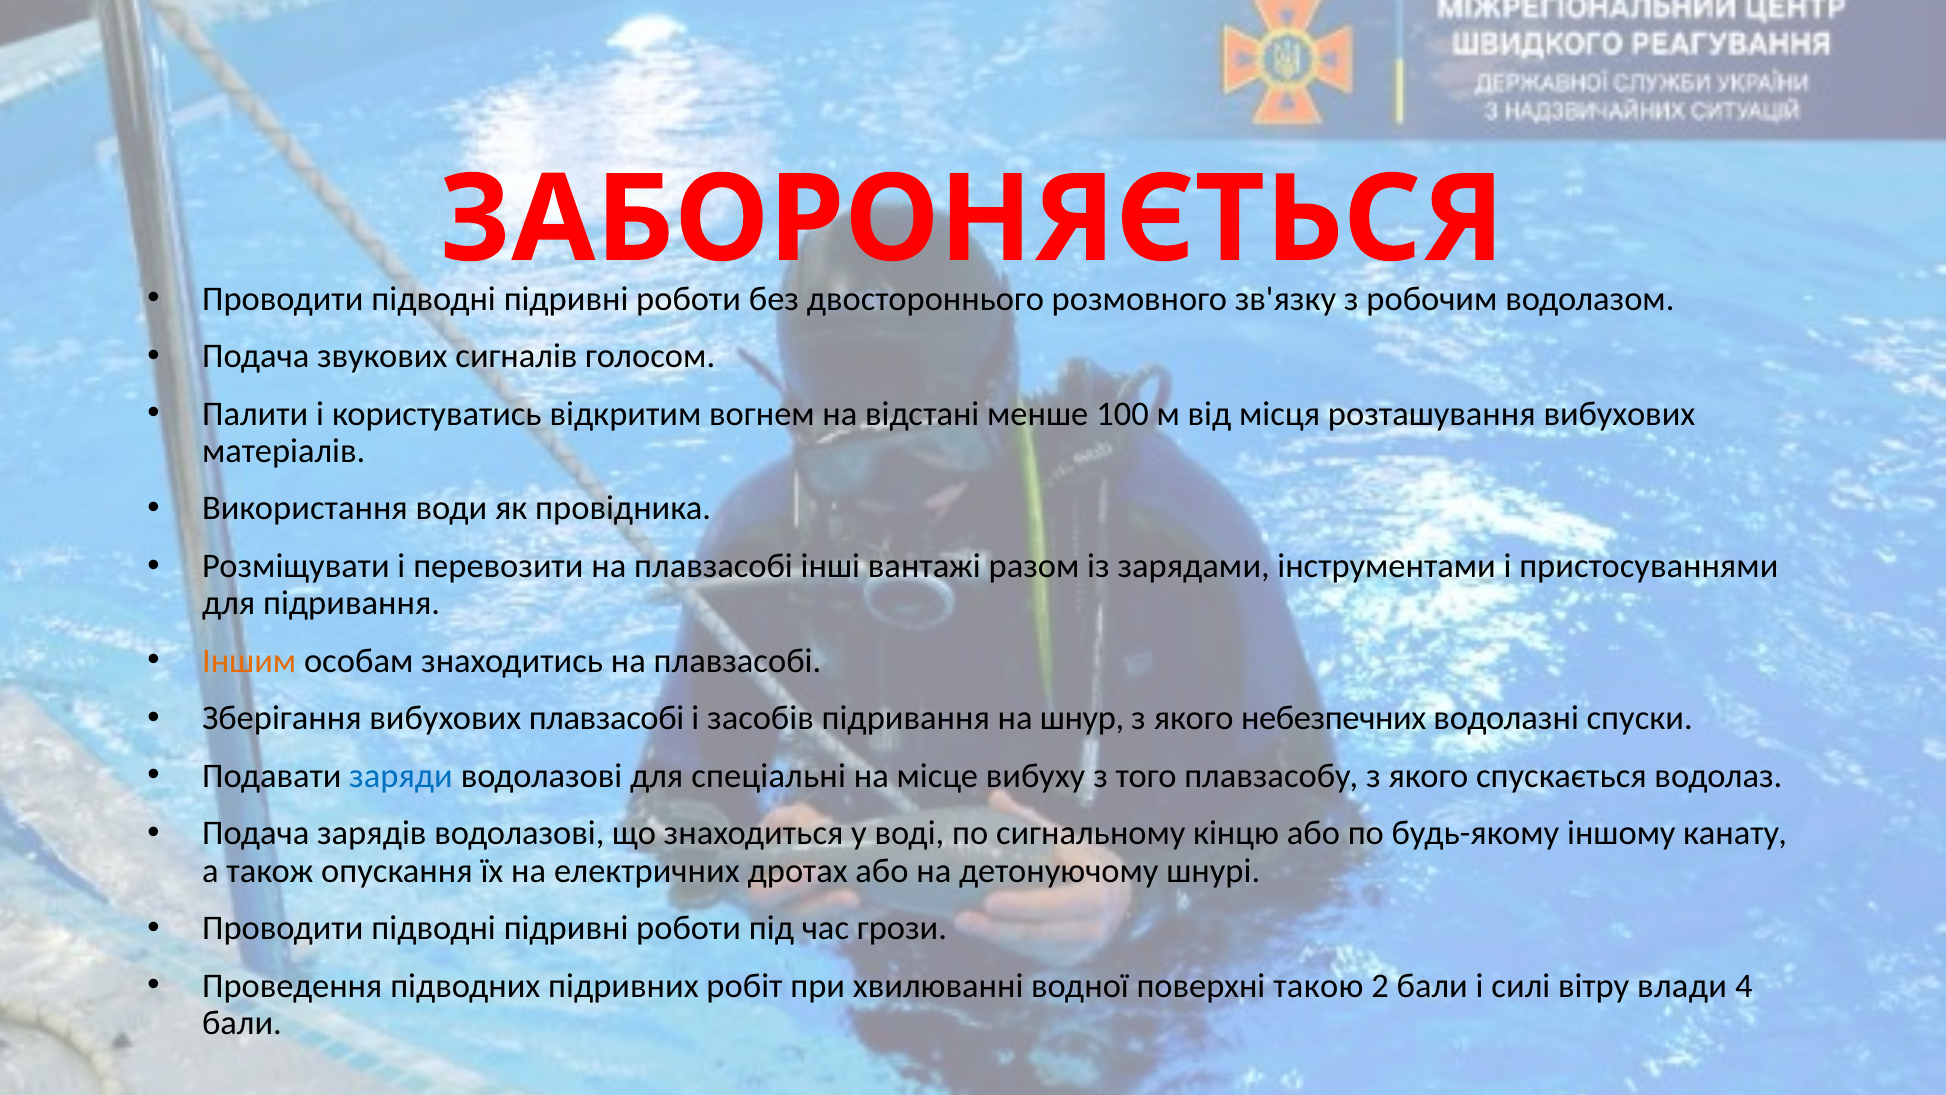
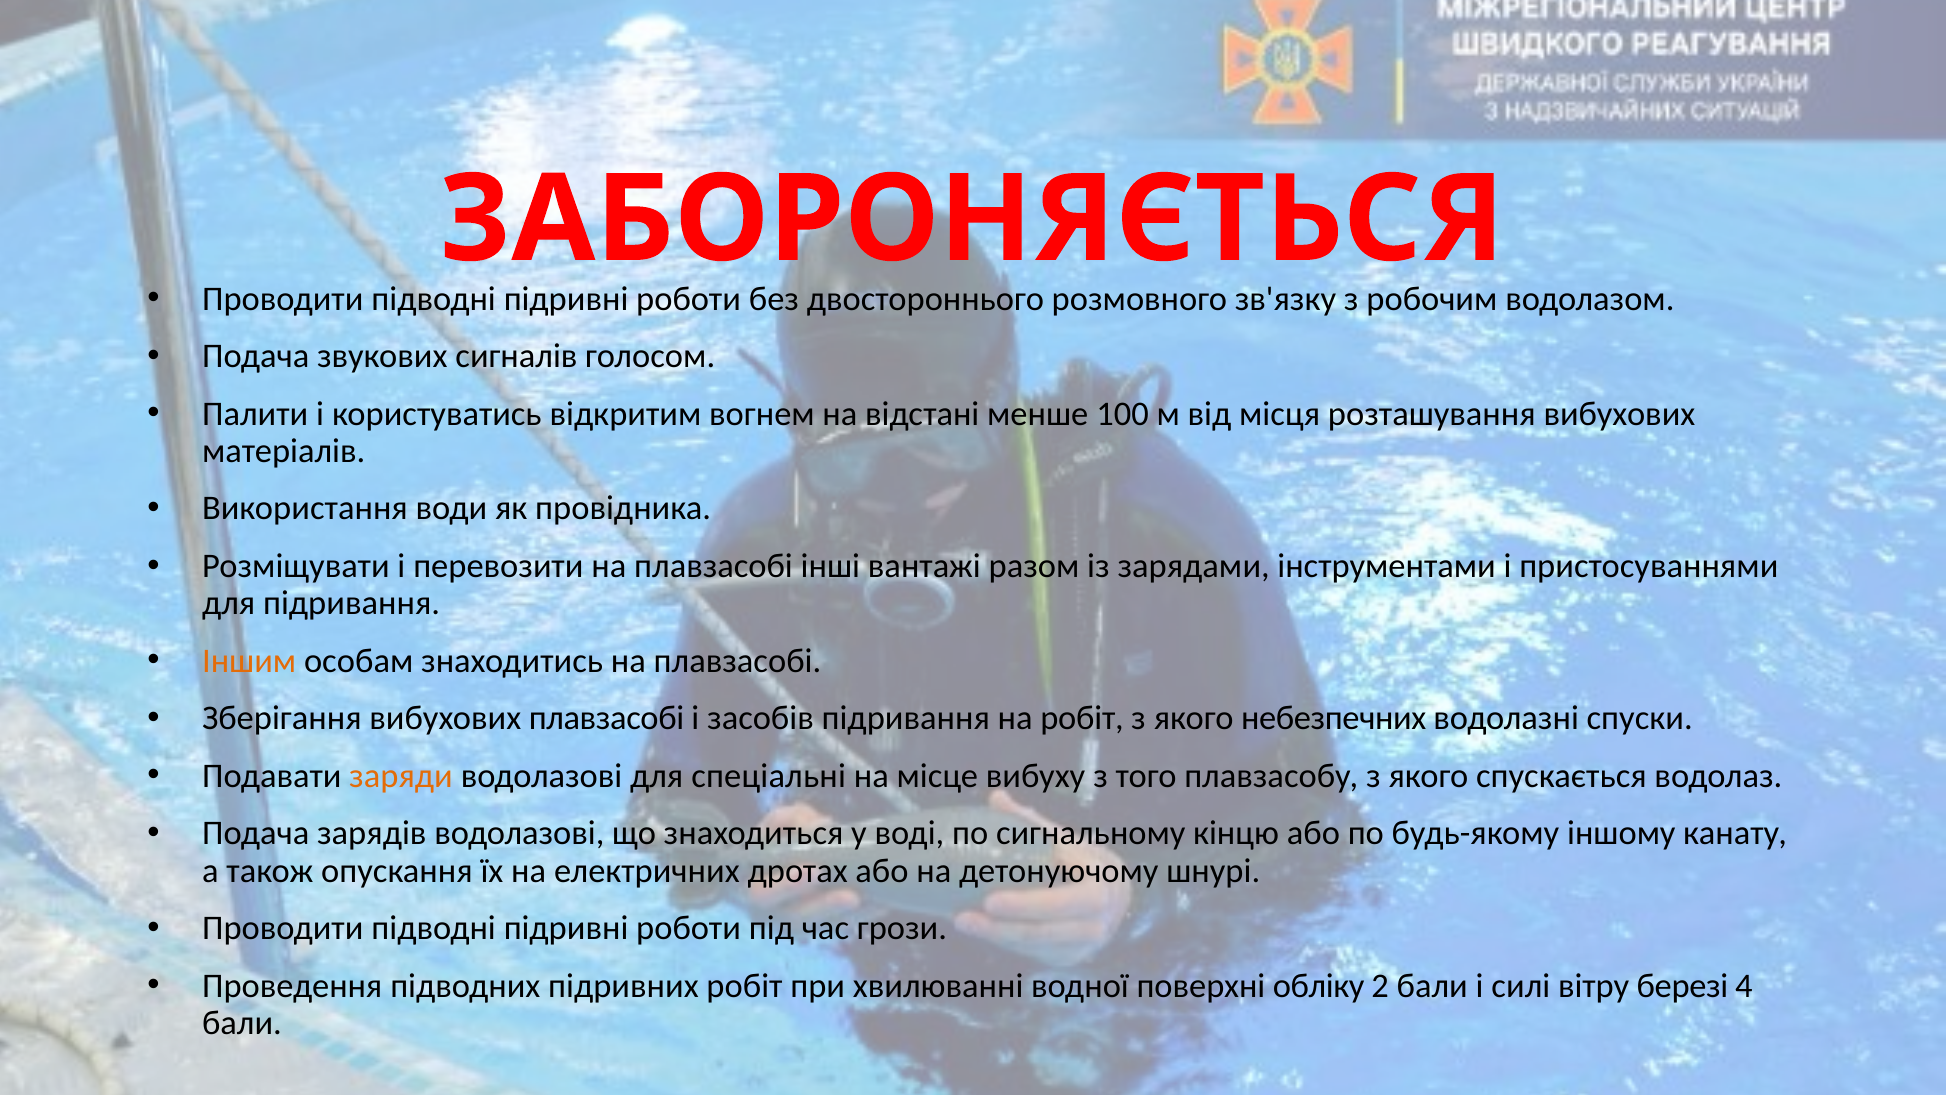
на шнур: шнур -> робіт
заряди colour: blue -> orange
такою: такою -> обліку
влади: влади -> березі
